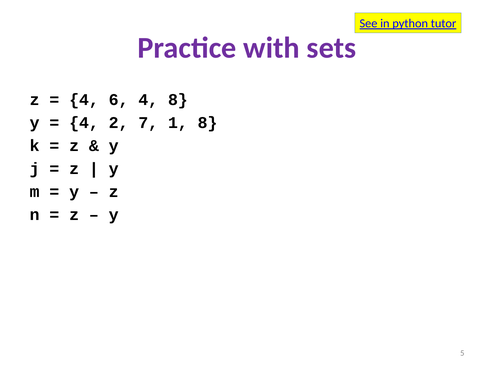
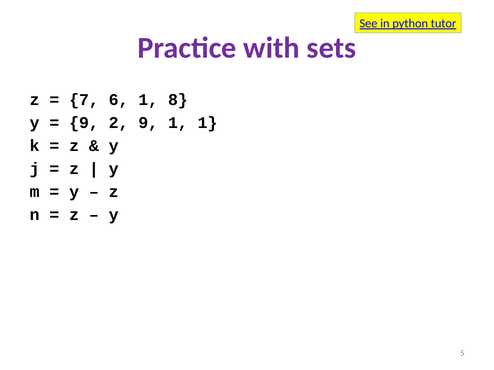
4 at (84, 100): 4 -> 7
6 4: 4 -> 1
4 at (84, 123): 4 -> 9
2 7: 7 -> 9
1 8: 8 -> 1
